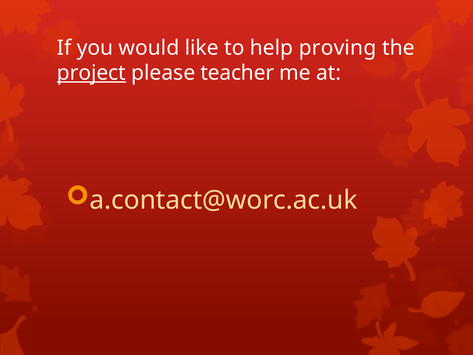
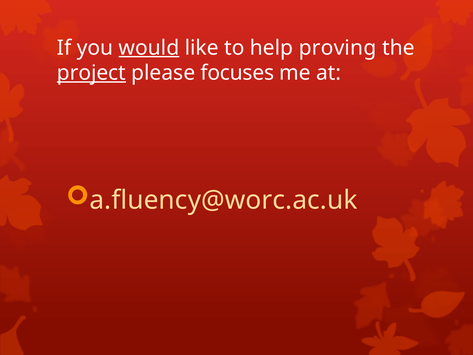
would underline: none -> present
teacher: teacher -> focuses
a.contact@worc.ac.uk: a.contact@worc.ac.uk -> a.fluency@worc.ac.uk
